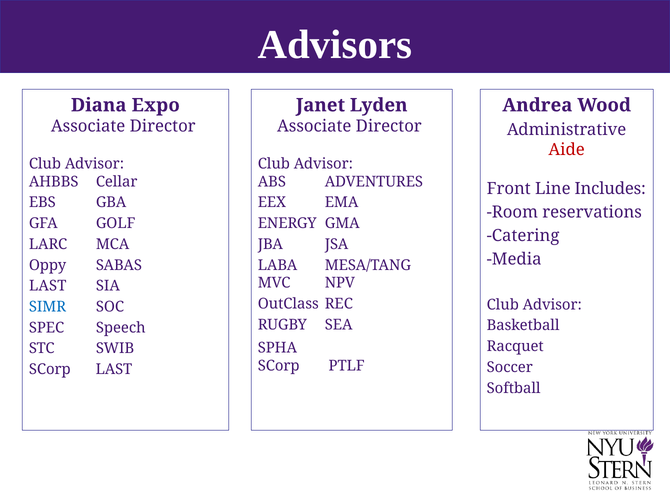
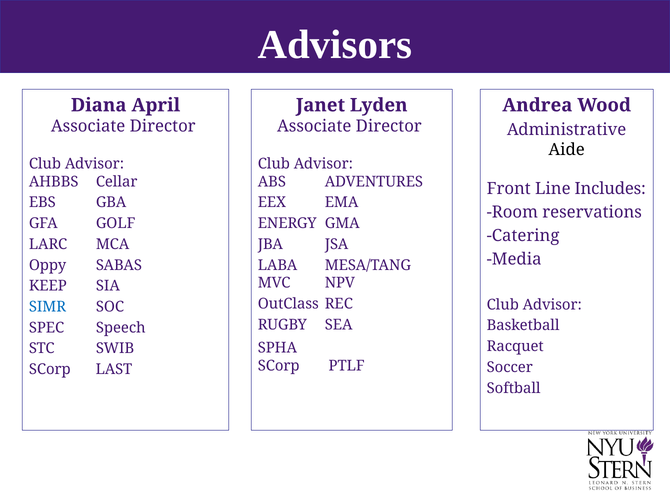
Expo: Expo -> April
Aide colour: red -> black
LAST at (48, 286): LAST -> KEEP
